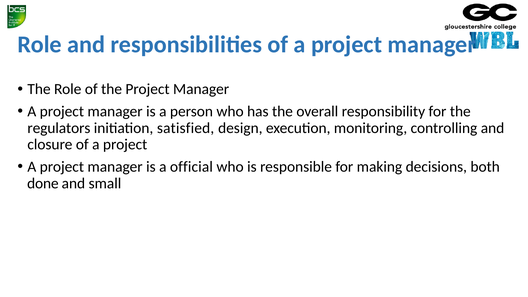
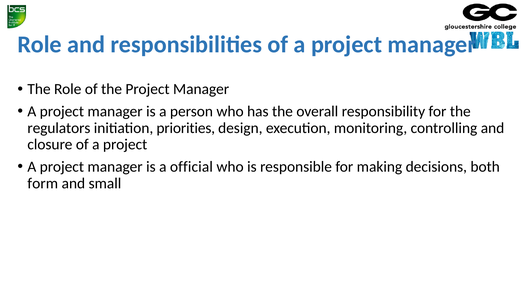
satisfied: satisfied -> priorities
done: done -> form
